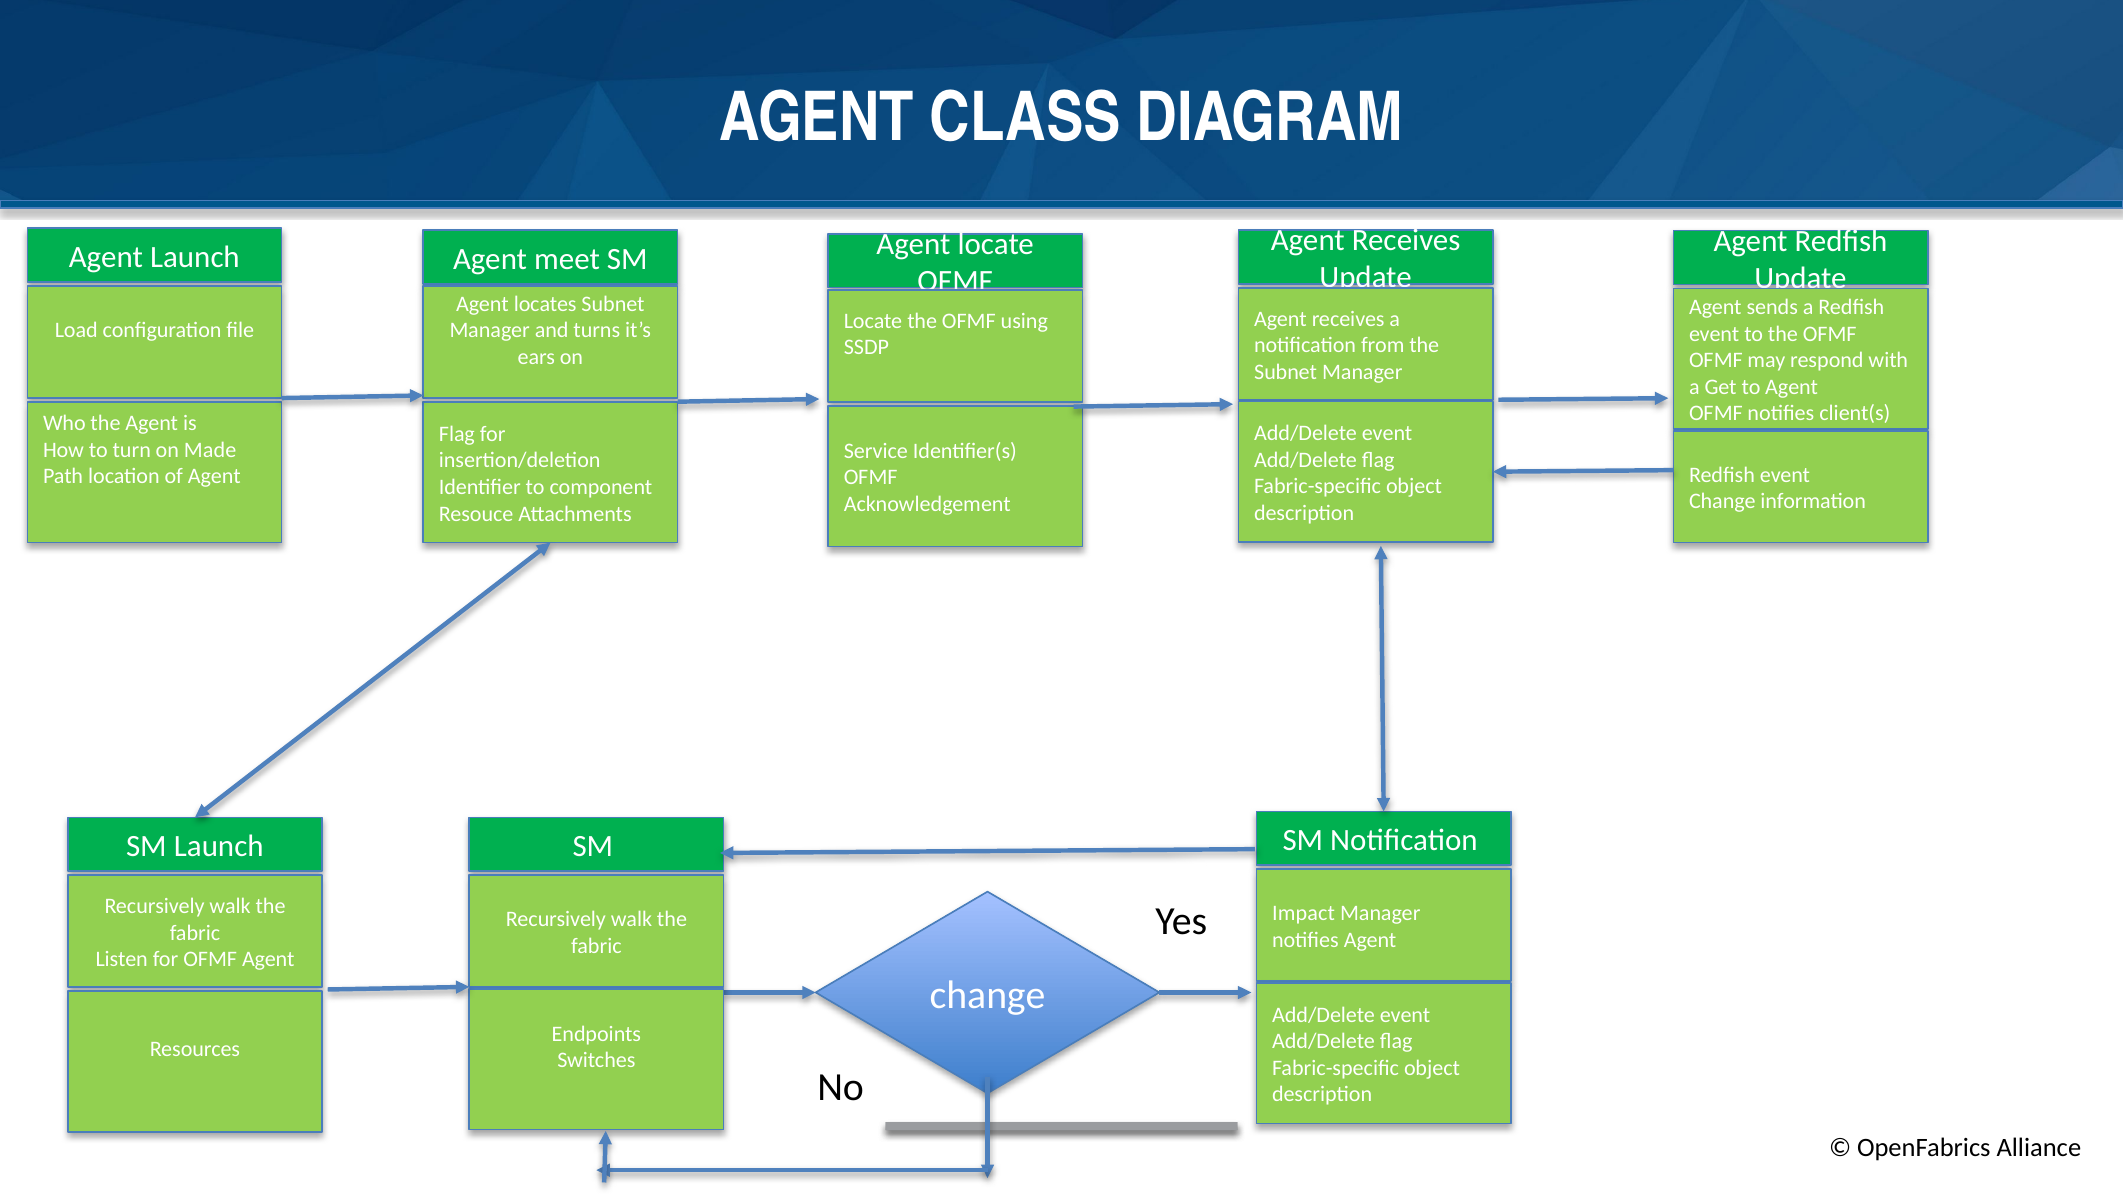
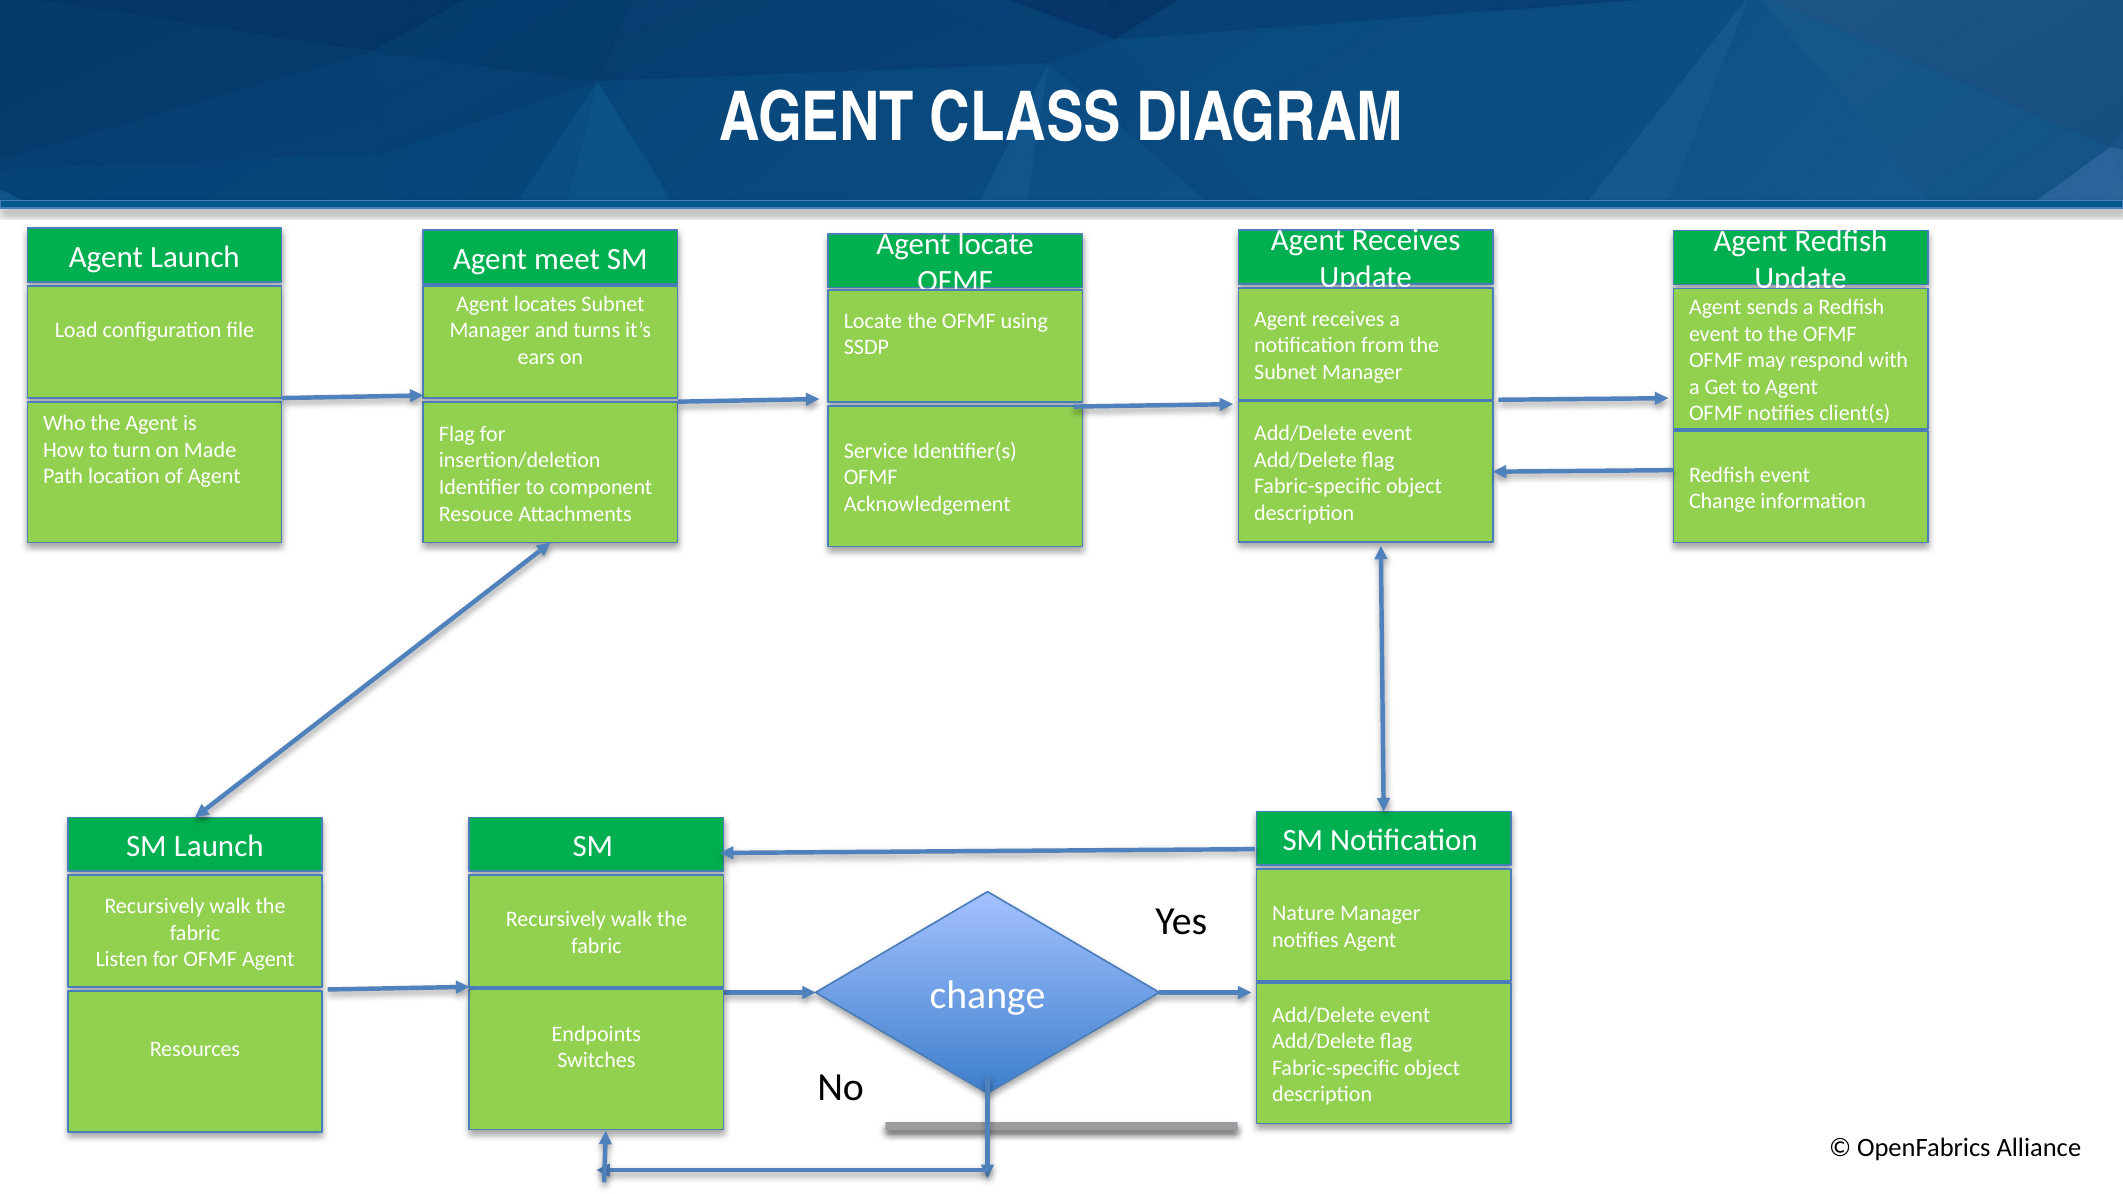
Impact: Impact -> Nature
